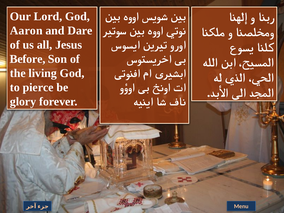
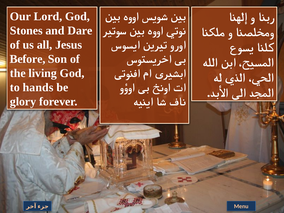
Aaron: Aaron -> Stones
pierce: pierce -> hands
